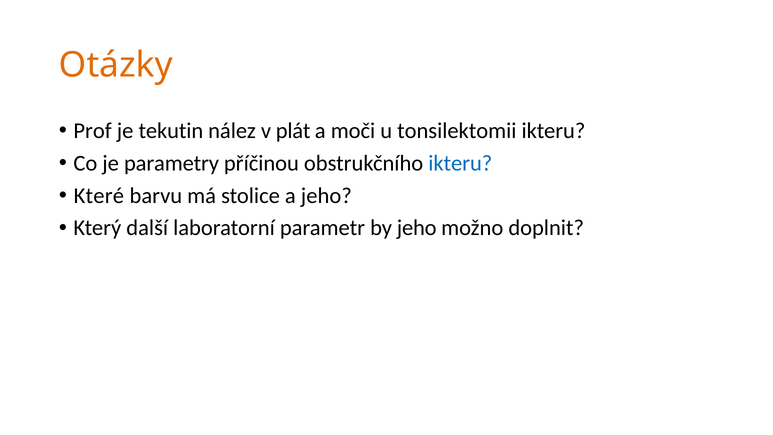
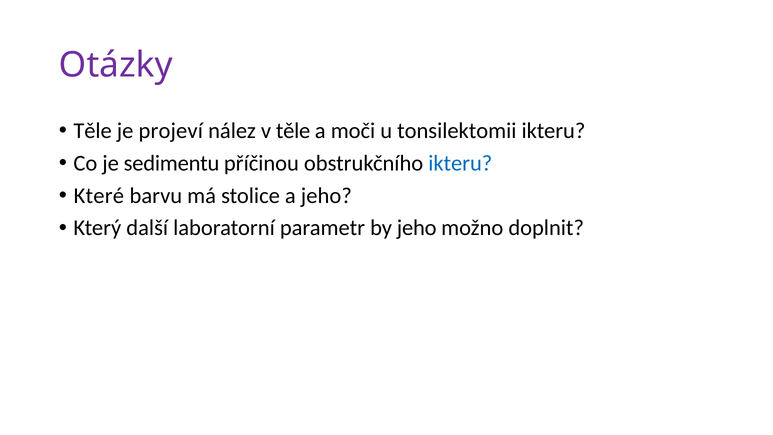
Otázky colour: orange -> purple
Prof at (93, 131): Prof -> Těle
tekutin: tekutin -> projeví
v plát: plát -> těle
parametry: parametry -> sedimentu
